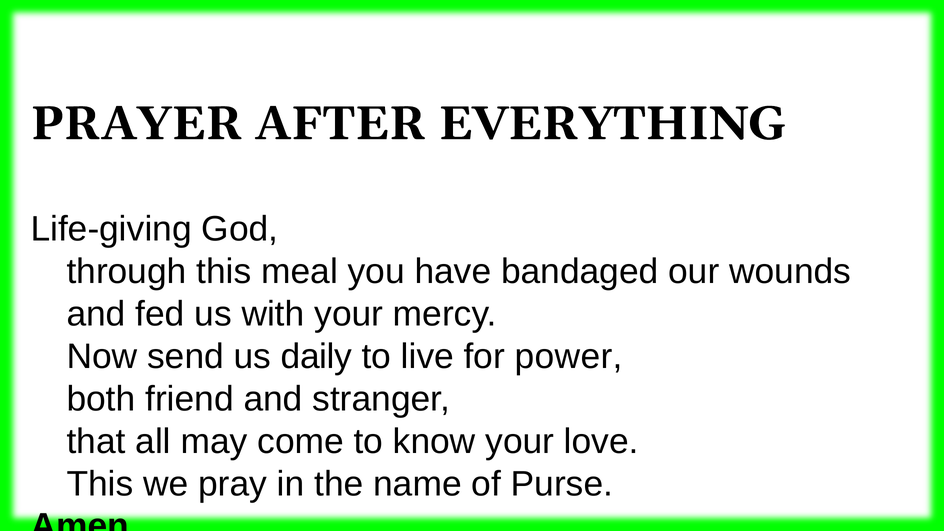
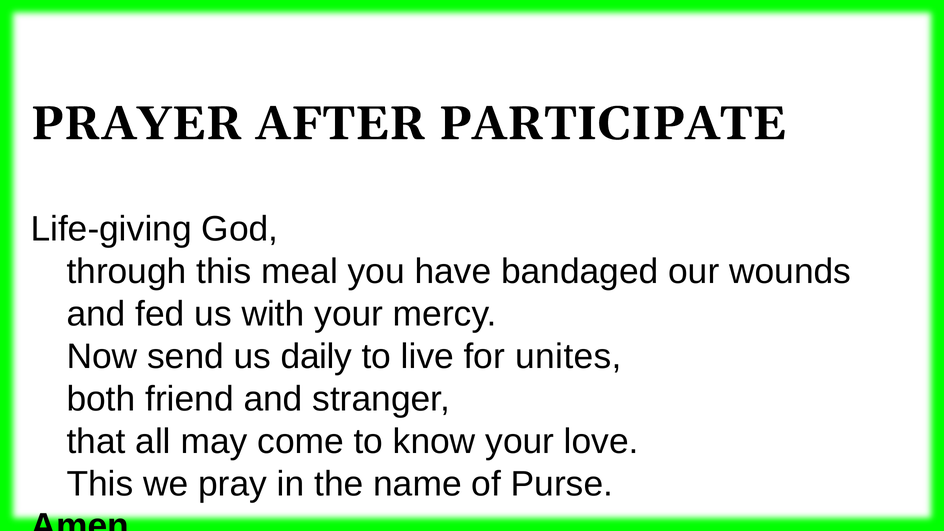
EVERYTHING: EVERYTHING -> PARTICIPATE
power: power -> unites
